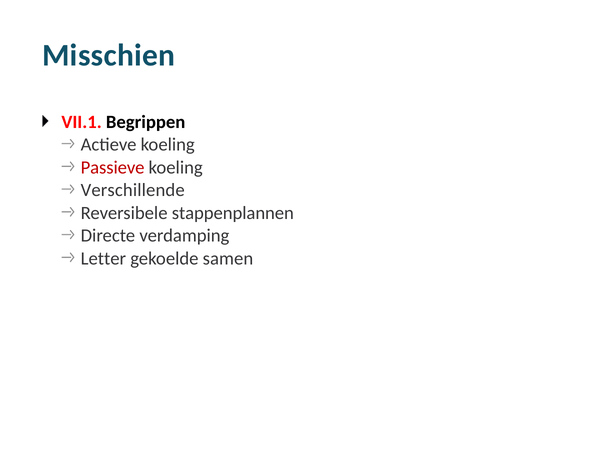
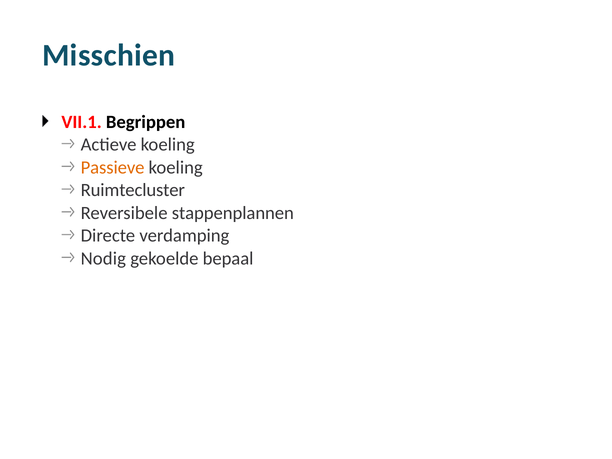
Passieve colour: red -> orange
Verschillende: Verschillende -> Ruimtecluster
Letter: Letter -> Nodig
samen: samen -> bepaal
